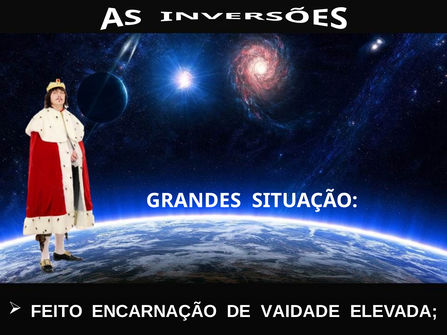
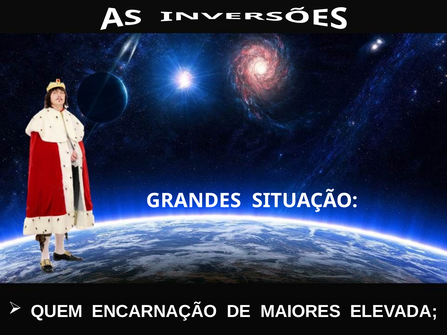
FEITO: FEITO -> QUEM
VAIDADE: VAIDADE -> MAIORES
